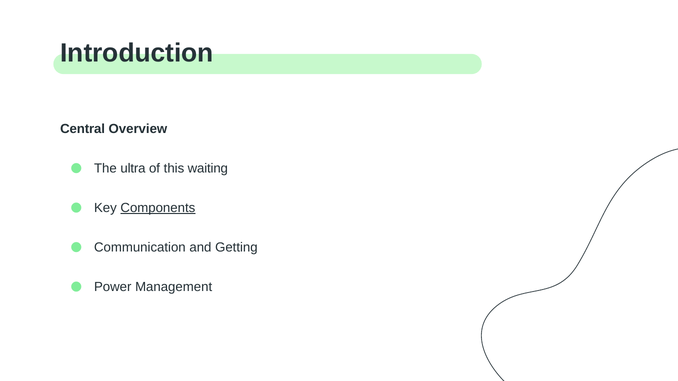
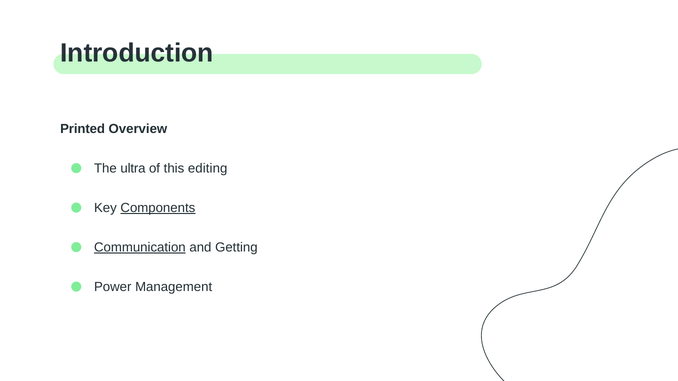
Central: Central -> Printed
waiting: waiting -> editing
Communication underline: none -> present
